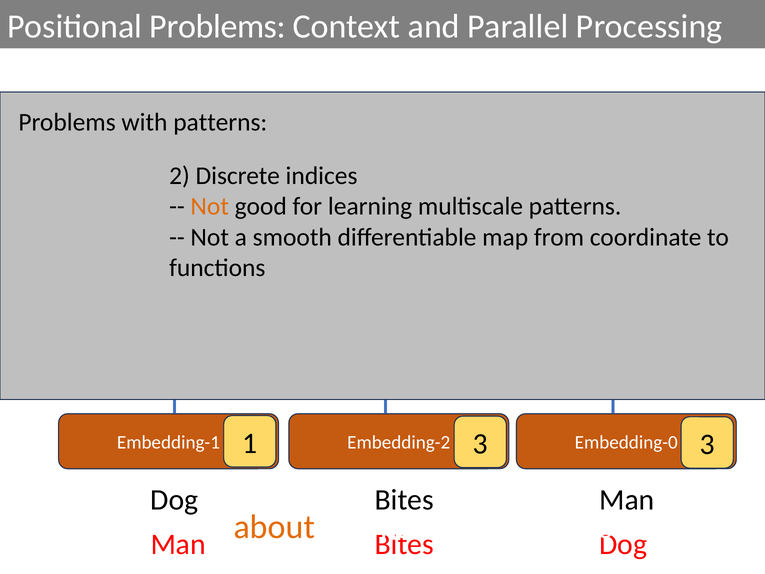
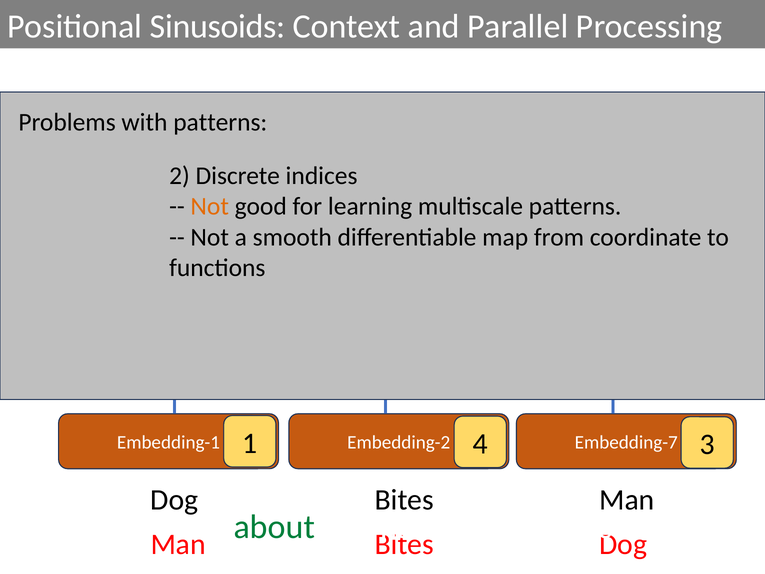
Positional Problems: Problems -> Sinusoids
1 3: 3 -> 4
Embedding-0: Embedding-0 -> Embedding-7
about colour: orange -> green
